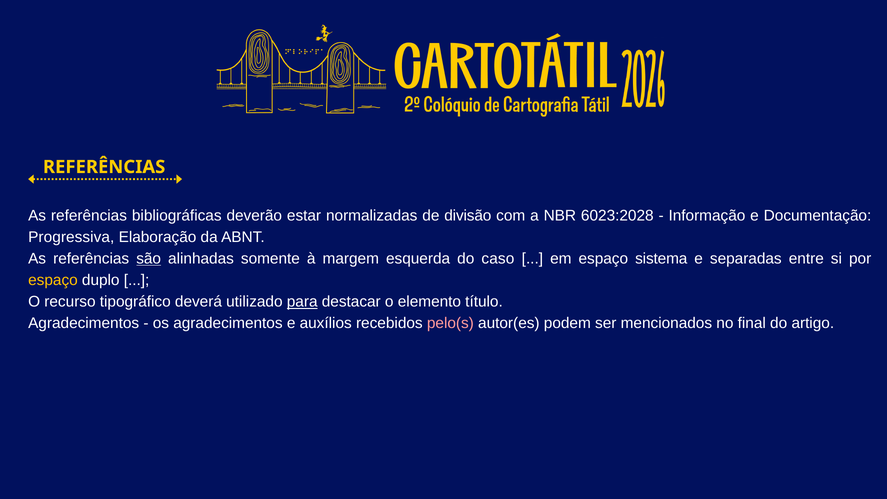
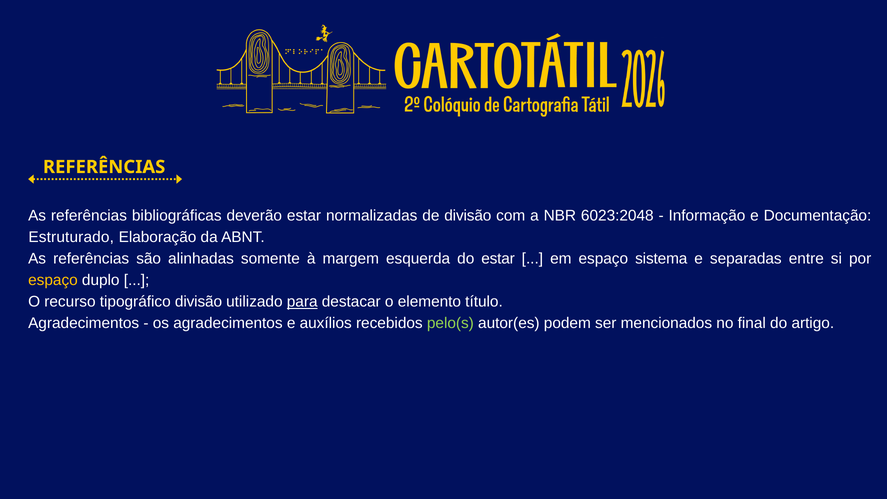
6023:2028: 6023:2028 -> 6023:2048
Progressiva: Progressiva -> Estruturado
são underline: present -> none
do caso: caso -> estar
tipográfico deverá: deverá -> divisão
pelo(s colour: pink -> light green
